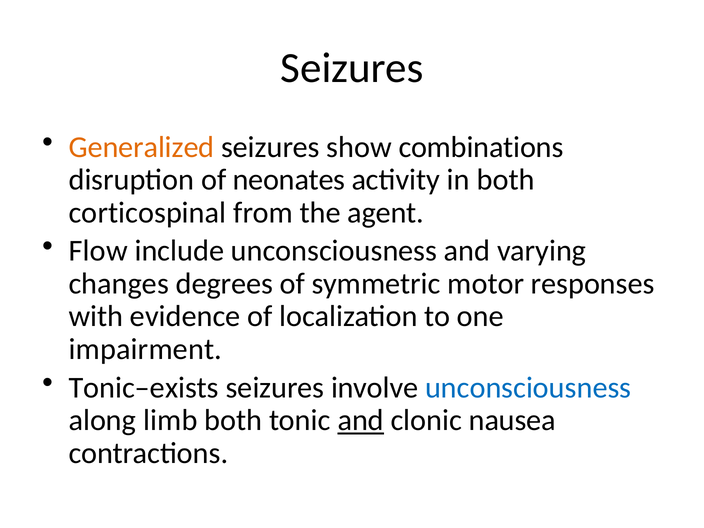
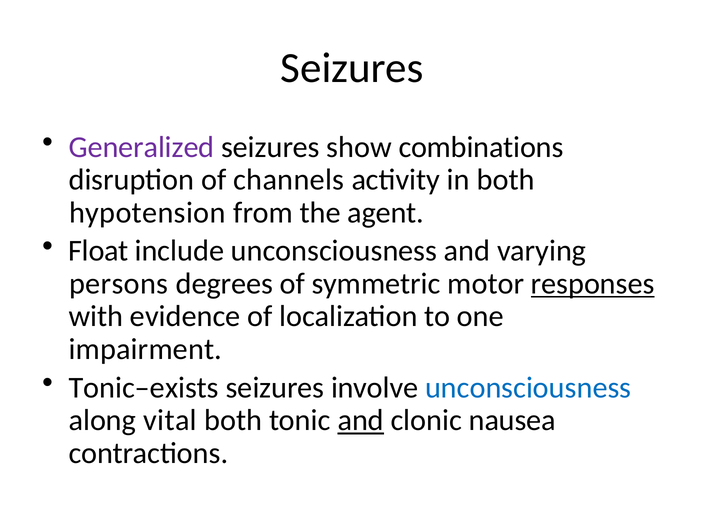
Generalized colour: orange -> purple
neonates: neonates -> channels
corticospinal: corticospinal -> hypotension
Flow: Flow -> Float
changes: changes -> persons
responses underline: none -> present
limb: limb -> vital
